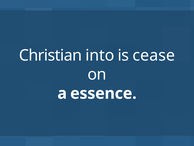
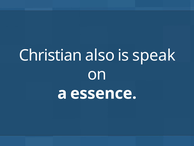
into: into -> also
cease: cease -> speak
